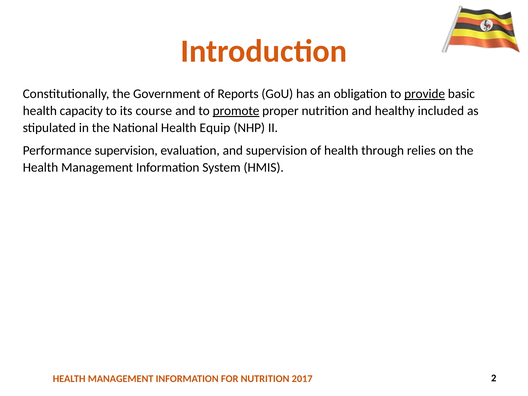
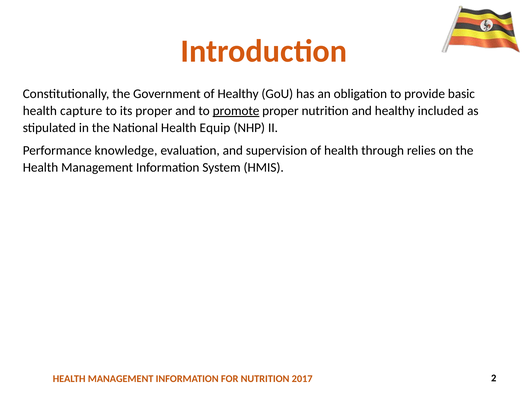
of Reports: Reports -> Healthy
provide underline: present -> none
capacity: capacity -> capture
its course: course -> proper
Performance supervision: supervision -> knowledge
